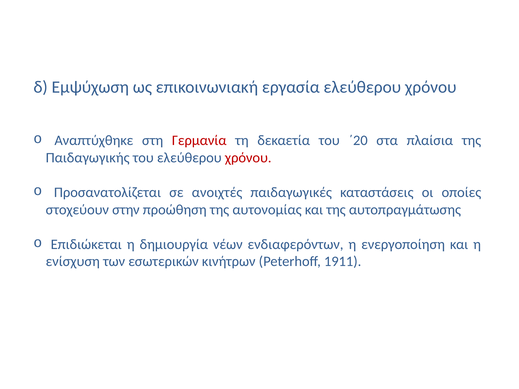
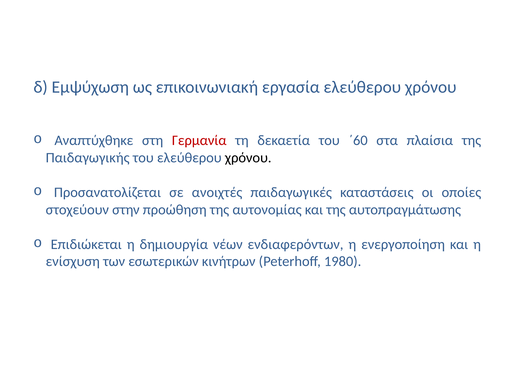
΄20: ΄20 -> ΄60
χρόνου at (248, 158) colour: red -> black
1911: 1911 -> 1980
